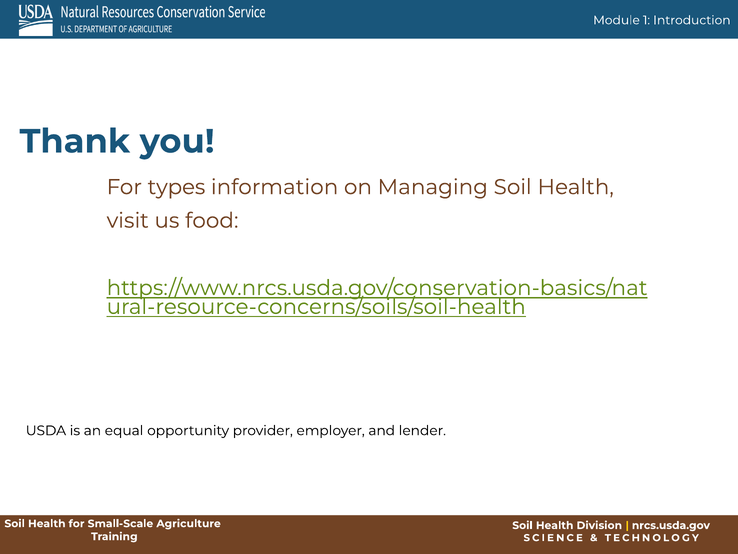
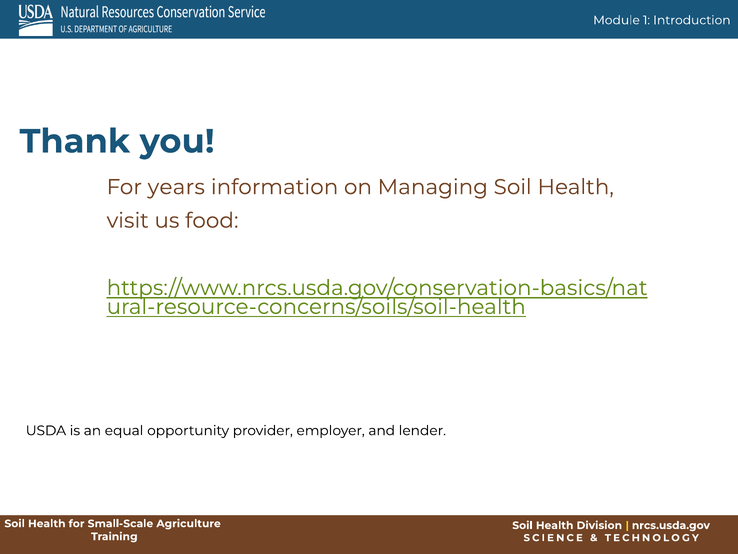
types: types -> years
